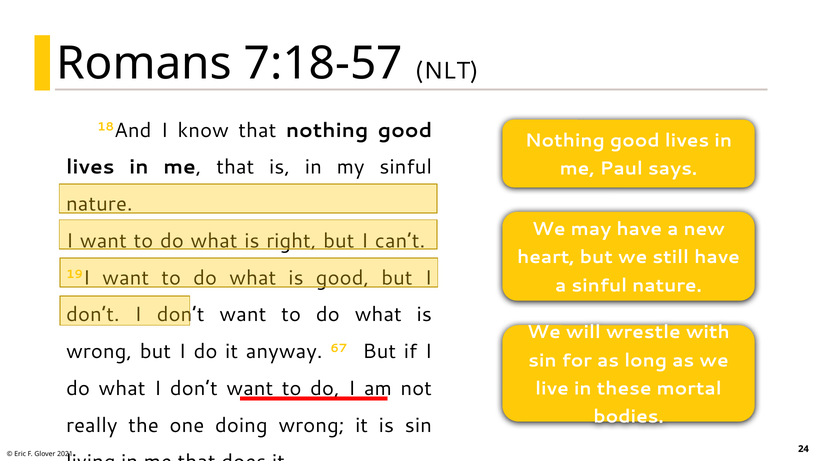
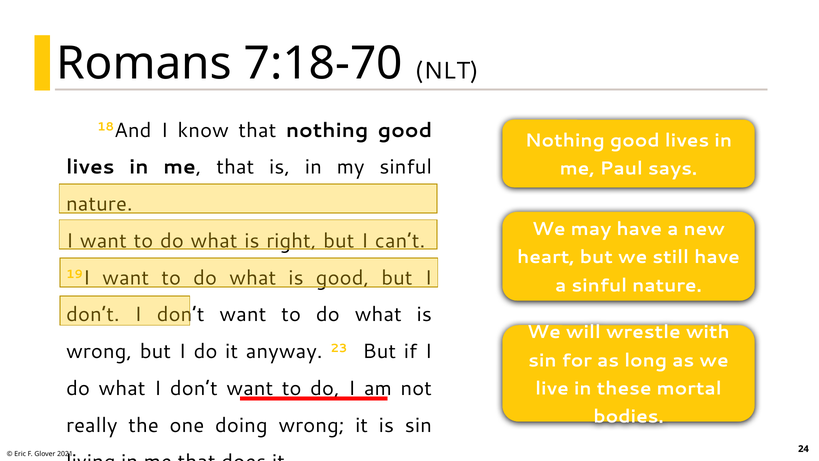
7:18-57: 7:18-57 -> 7:18-70
67: 67 -> 23
